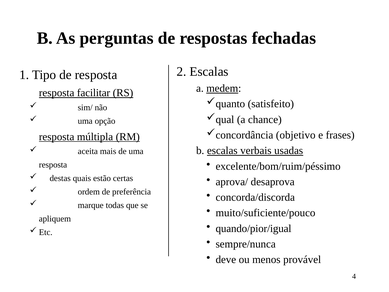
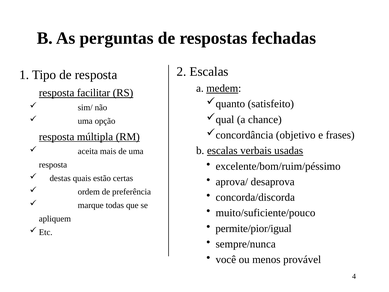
quando/pior/igual: quando/pior/igual -> permite/pior/igual
deve: deve -> você
